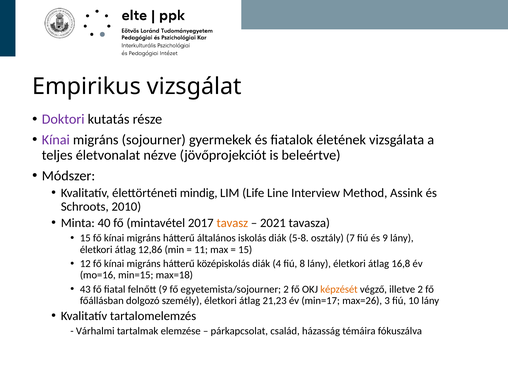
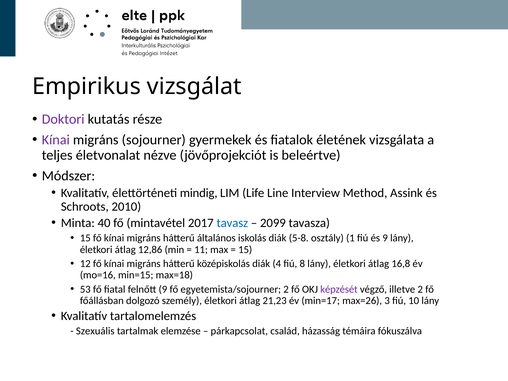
tavasz colour: orange -> blue
2021: 2021 -> 2099
7: 7 -> 1
43: 43 -> 53
képzését colour: orange -> purple
Várhalmi: Várhalmi -> Szexuális
